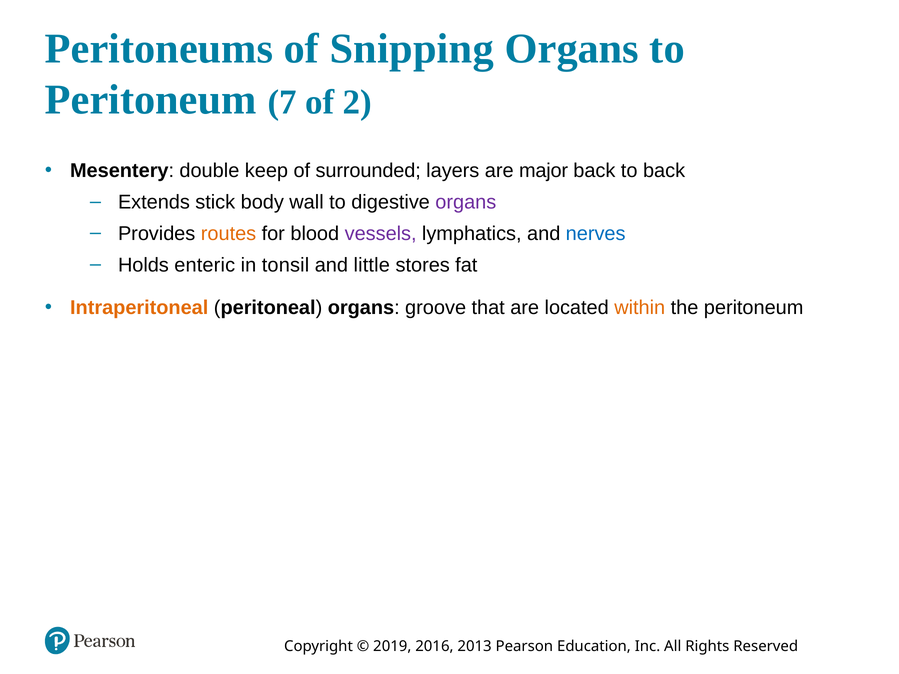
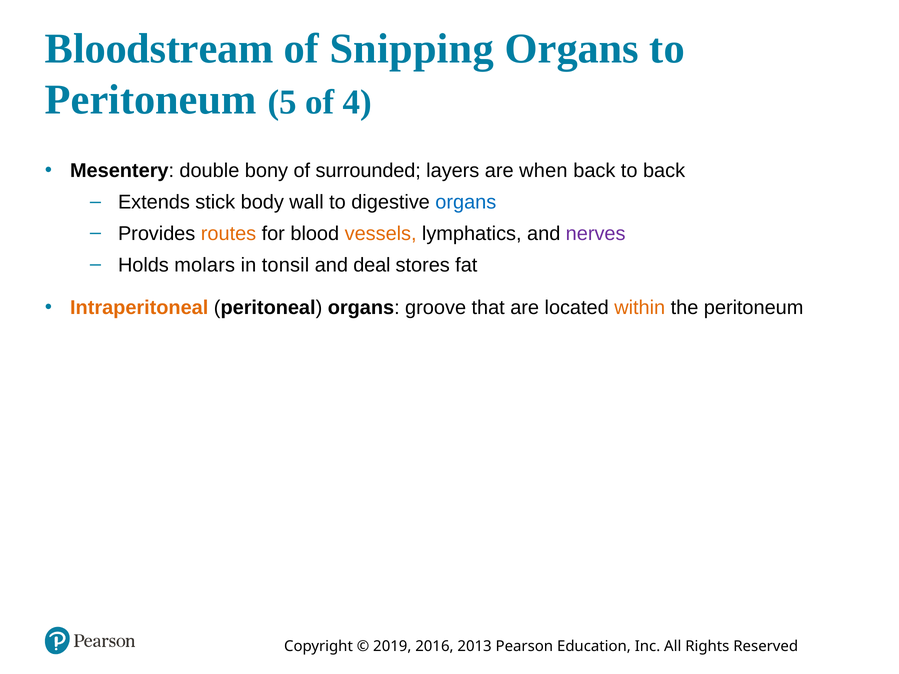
Peritoneums: Peritoneums -> Bloodstream
7: 7 -> 5
2: 2 -> 4
keep: keep -> bony
major: major -> when
organs at (466, 202) colour: purple -> blue
vessels colour: purple -> orange
nerves colour: blue -> purple
enteric: enteric -> molars
little: little -> deal
